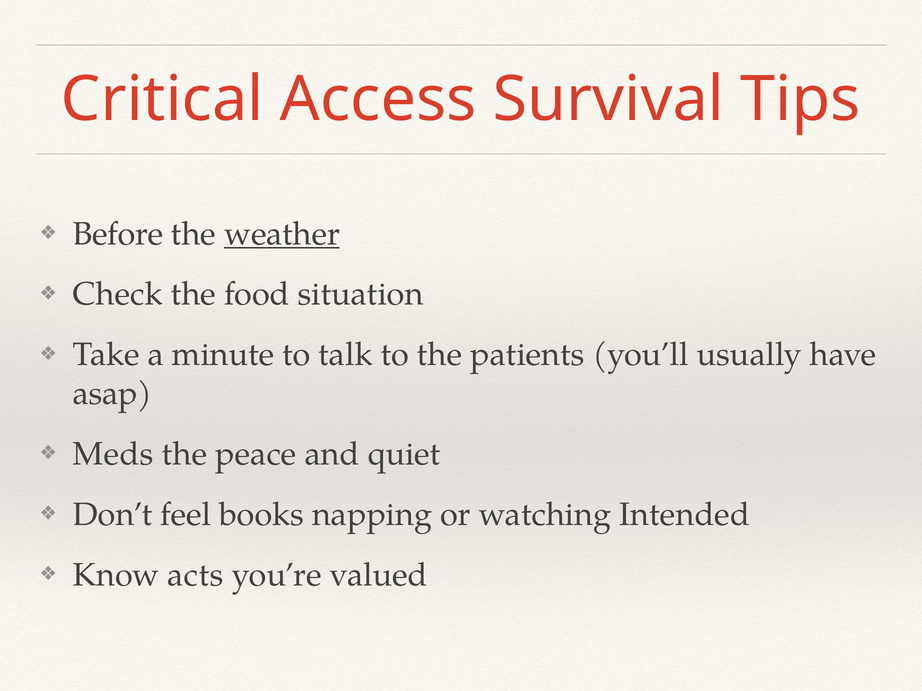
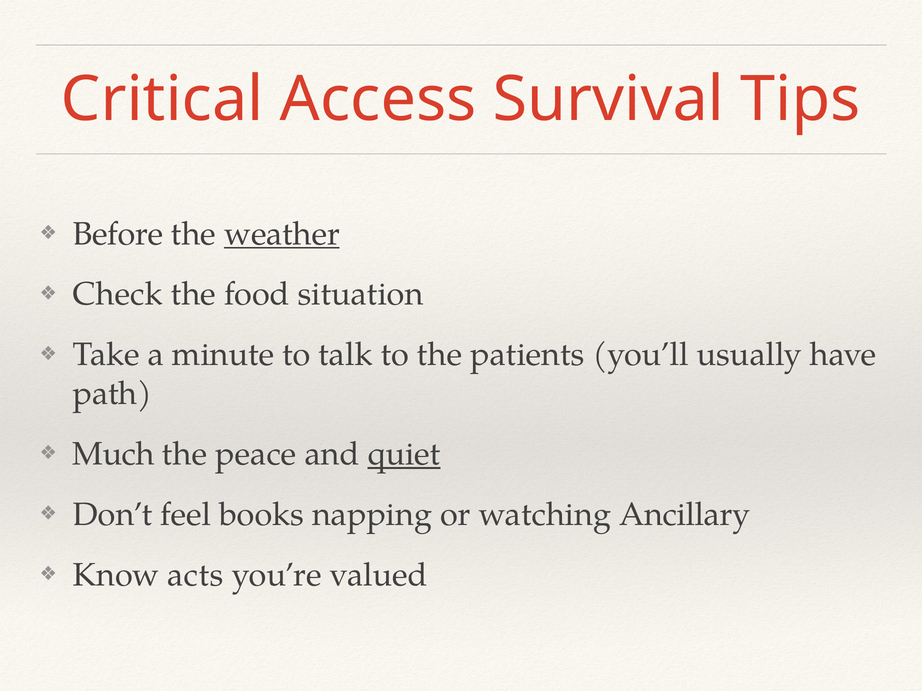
asap: asap -> path
Meds: Meds -> Much
quiet underline: none -> present
Intended: Intended -> Ancillary
